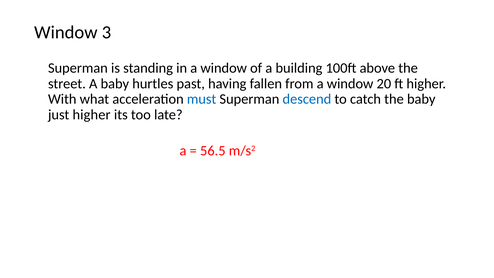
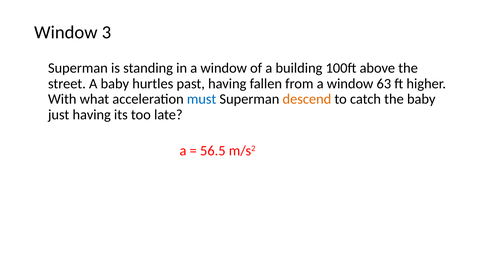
20: 20 -> 63
descend colour: blue -> orange
just higher: higher -> having
